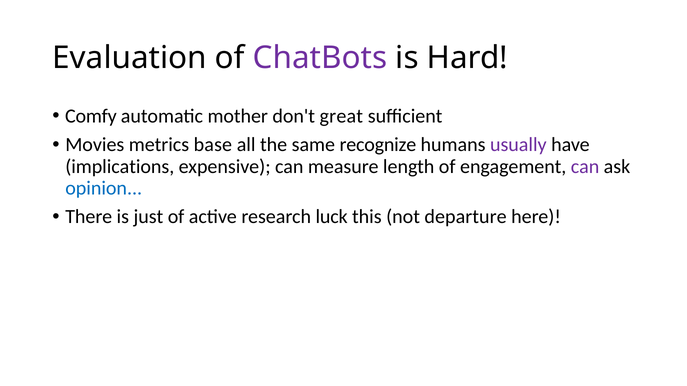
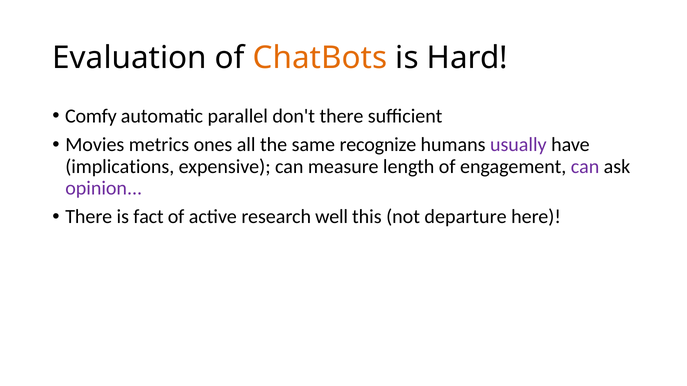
ChatBots colour: purple -> orange
mother: mother -> parallel
don't great: great -> there
base: base -> ones
opinion colour: blue -> purple
just: just -> fact
luck: luck -> well
